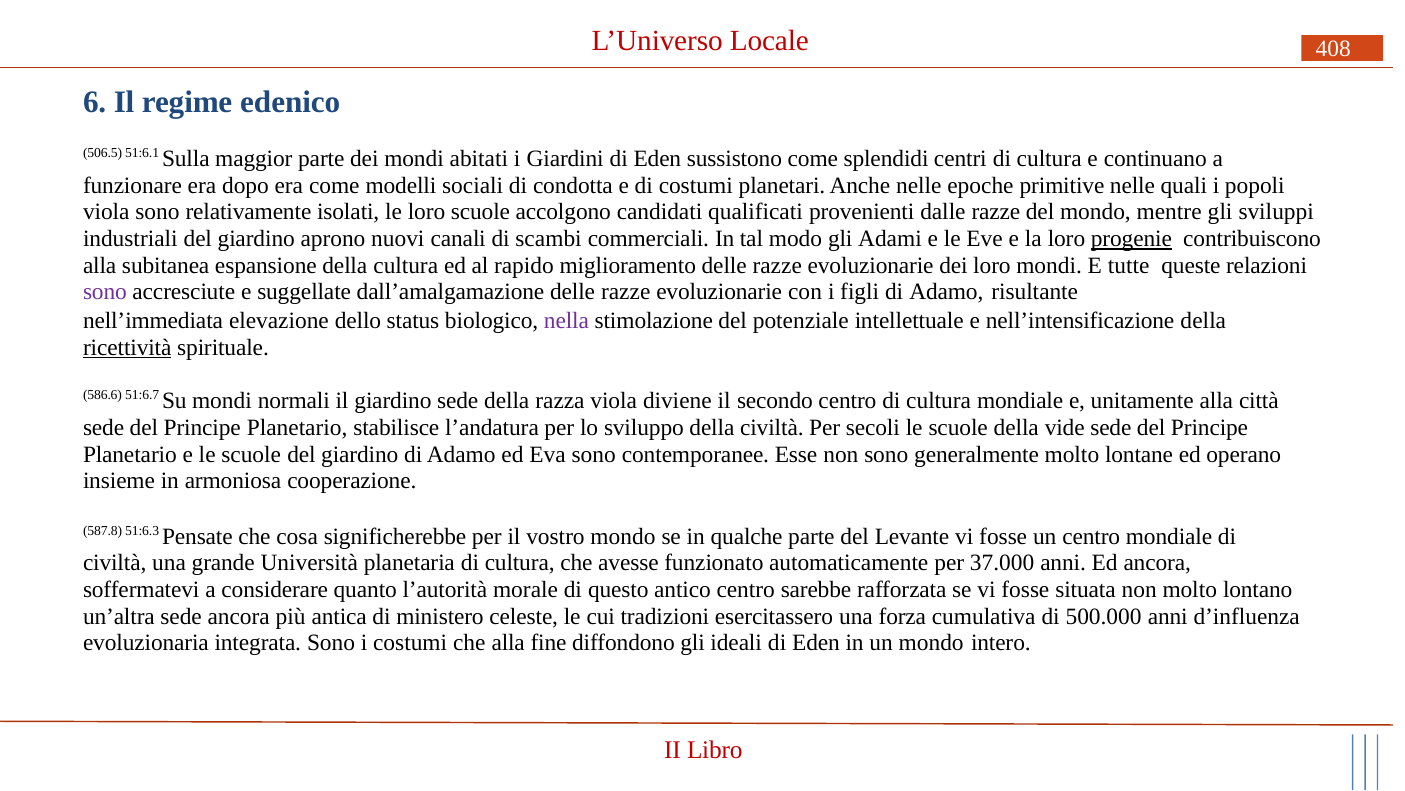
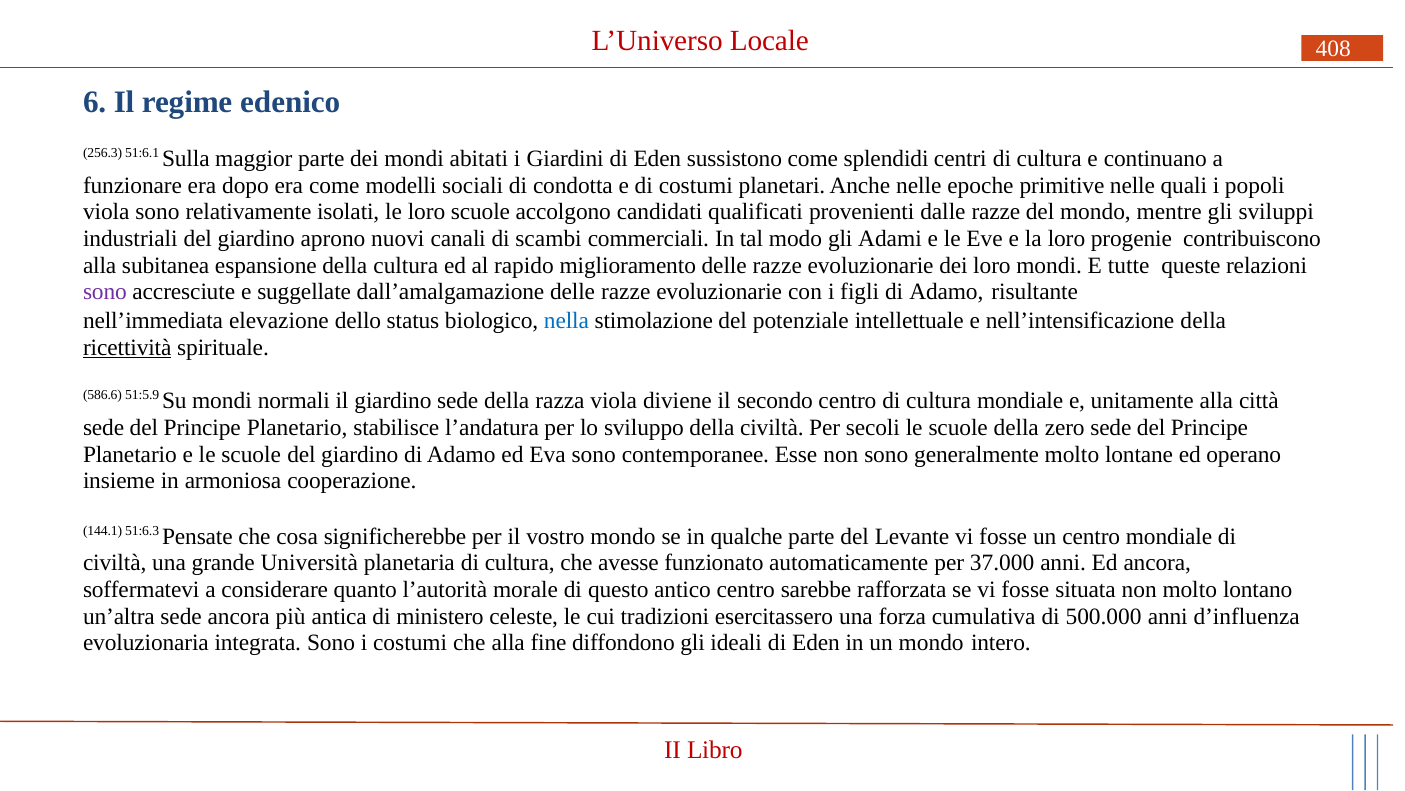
506.5: 506.5 -> 256.3
progenie underline: present -> none
nella colour: purple -> blue
51:6.7: 51:6.7 -> 51:5.9
vide: vide -> zero
587.8: 587.8 -> 144.1
